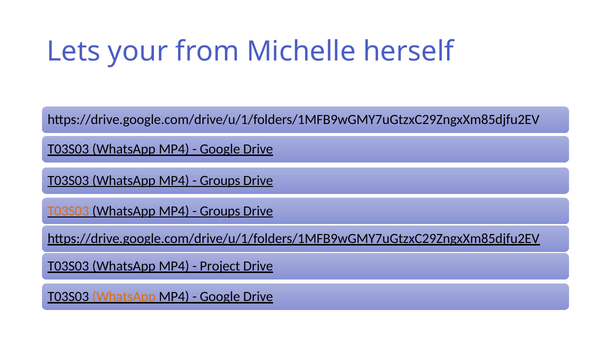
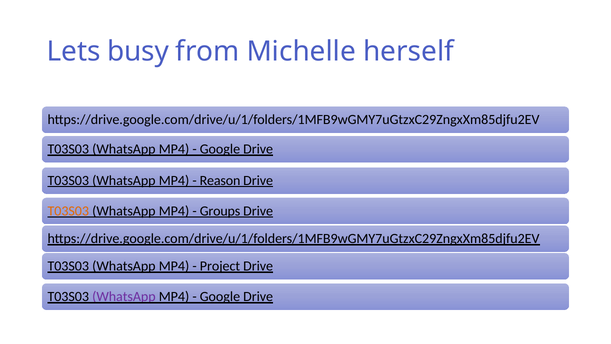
your: your -> busy
Groups at (220, 180): Groups -> Reason
WhatsApp at (124, 296) colour: orange -> purple
